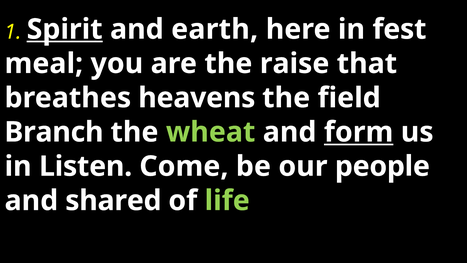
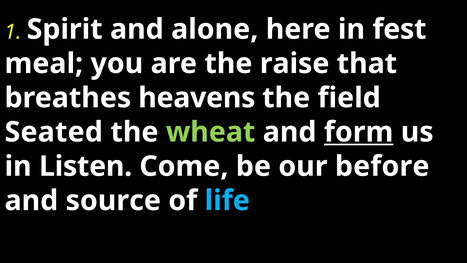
Spirit underline: present -> none
earth: earth -> alone
Branch: Branch -> Seated
people: people -> before
shared: shared -> source
life colour: light green -> light blue
